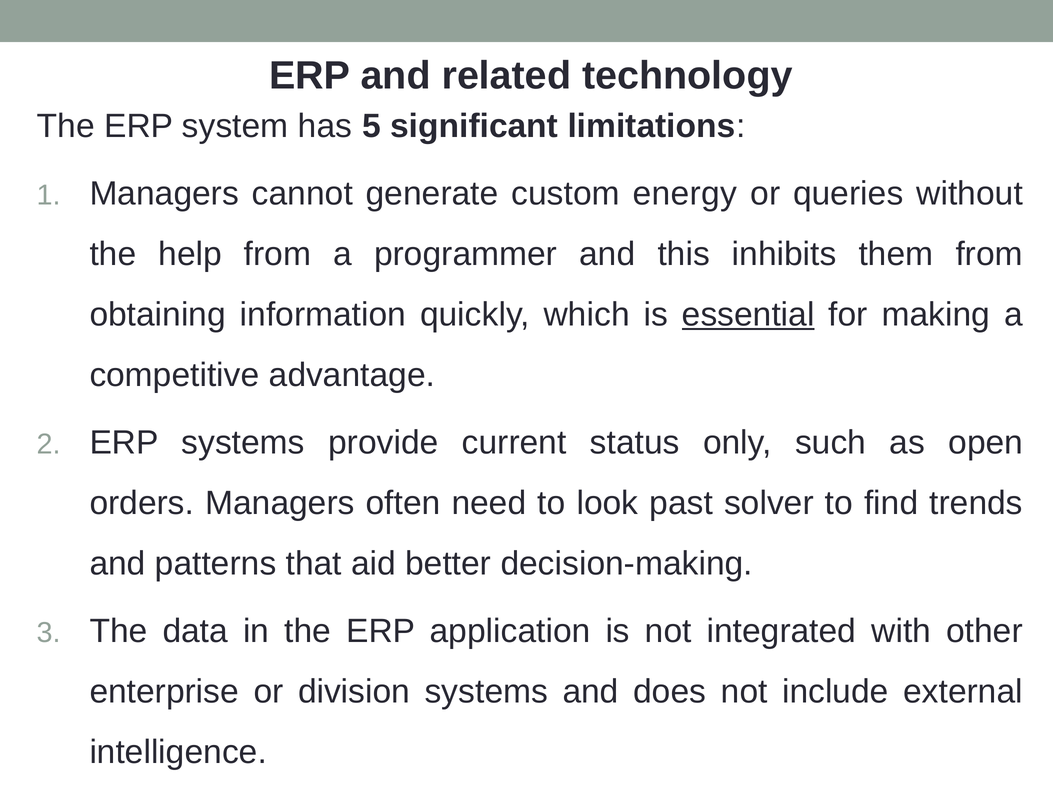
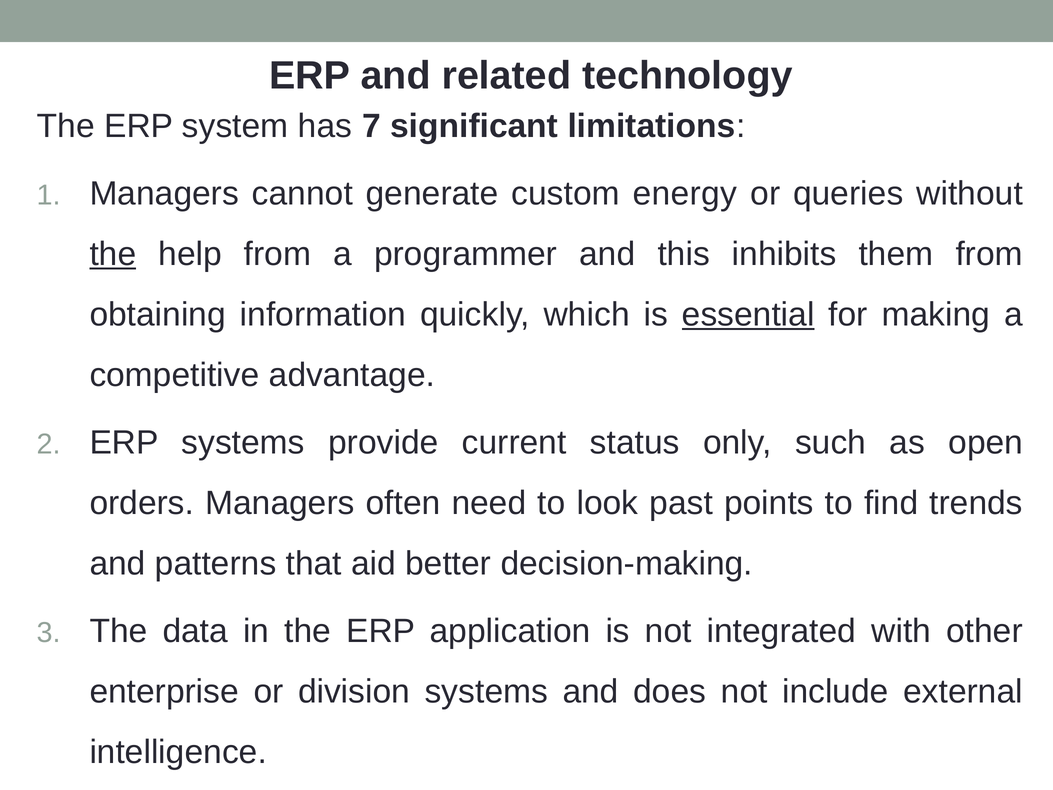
5: 5 -> 7
the at (113, 254) underline: none -> present
solver: solver -> points
